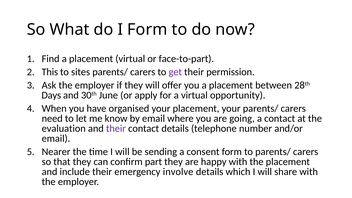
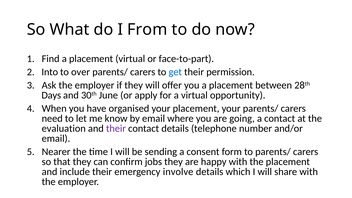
I Form: Form -> From
This: This -> Into
sites: sites -> over
get colour: purple -> blue
part: part -> jobs
